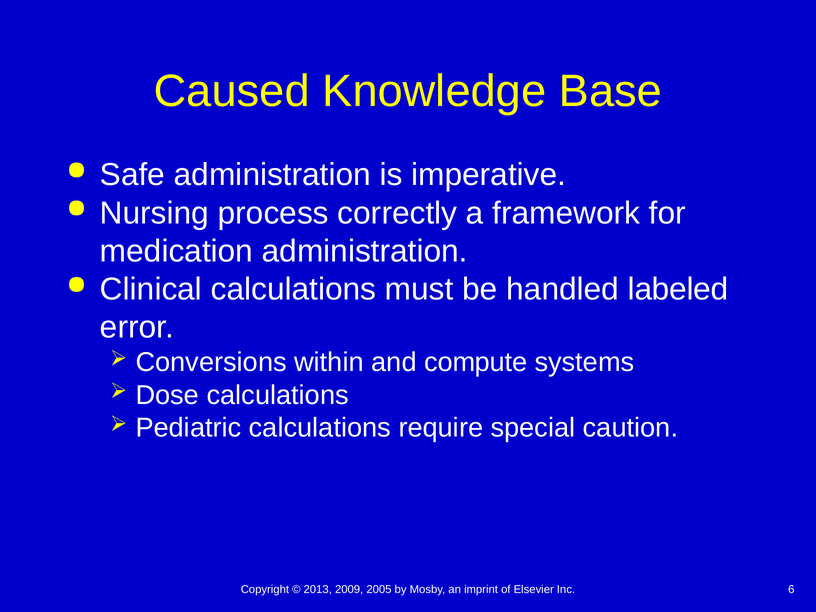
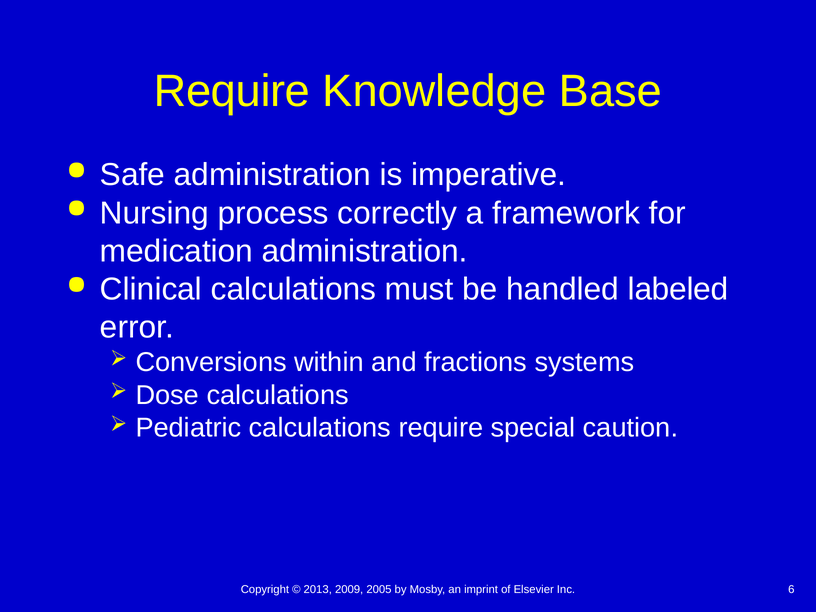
Caused at (232, 92): Caused -> Require
compute: compute -> fractions
